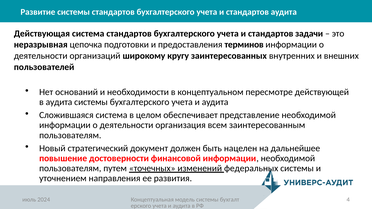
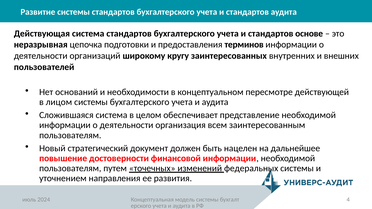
задачи: задачи -> основе
в аудита: аудита -> лицом
